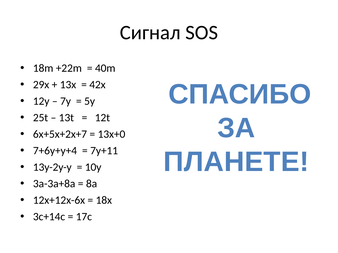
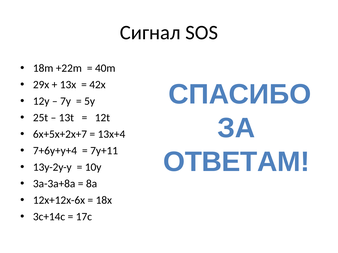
13х+0: 13х+0 -> 13х+4
ПЛАНЕТЕ: ПЛАНЕТЕ -> ОТВЕТАМ
